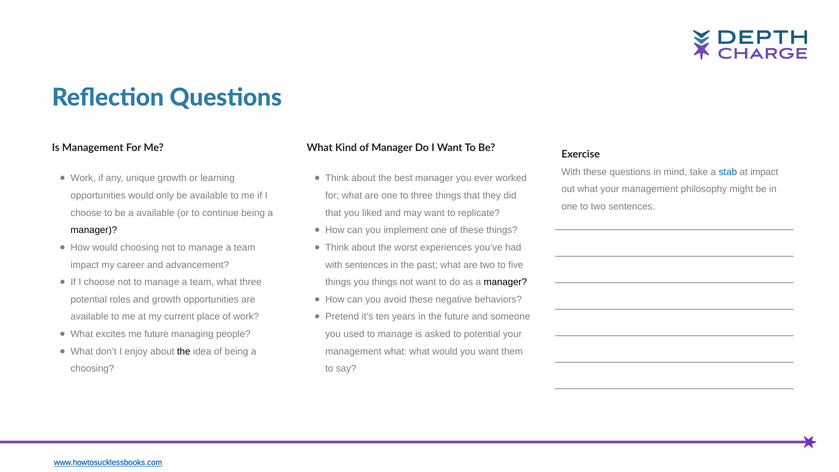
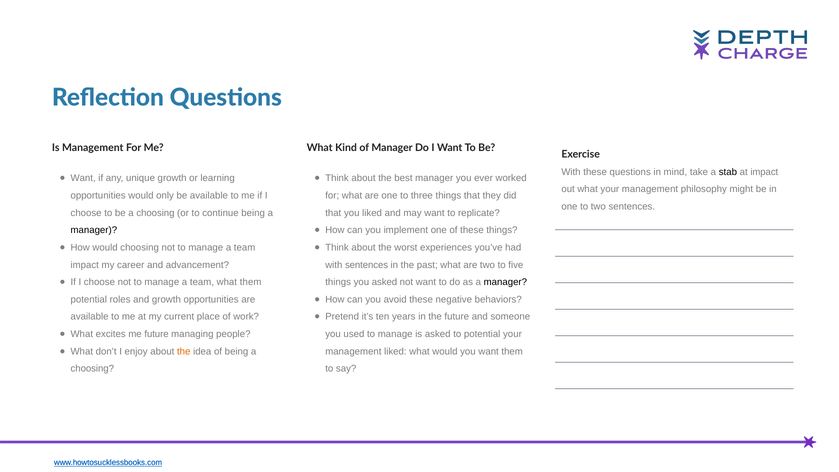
stab colour: blue -> black
Work at (83, 178): Work -> Want
be a available: available -> choosing
what three: three -> them
you things: things -> asked
the at (184, 351) colour: black -> orange
management what: what -> liked
